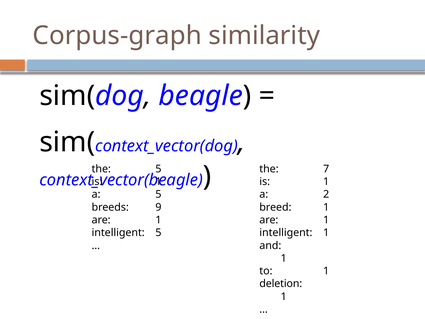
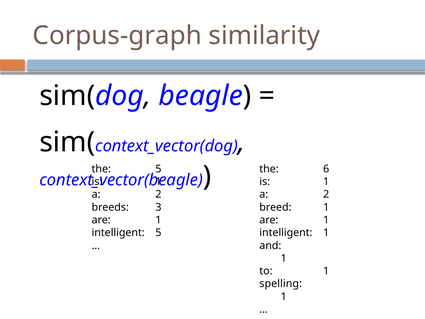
7: 7 -> 6
5 at (158, 194): 5 -> 2
9: 9 -> 3
deletion: deletion -> spelling
